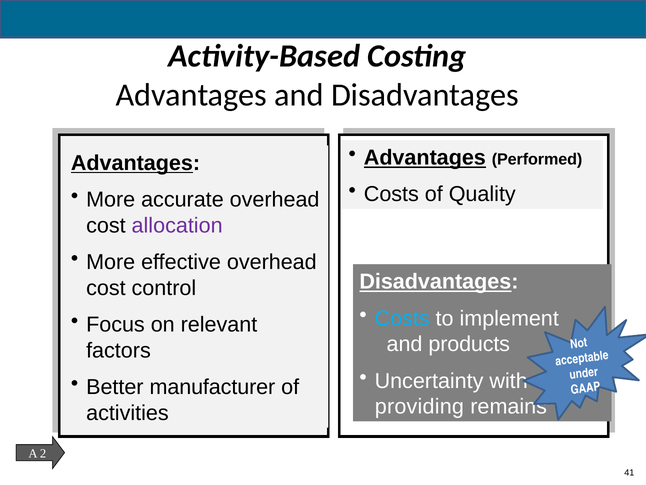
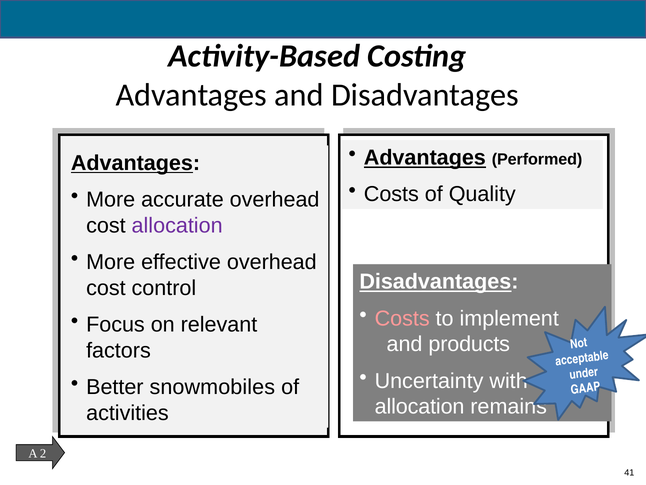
Costs at (402, 318) colour: light blue -> pink
manufacturer: manufacturer -> snowmobiles
providing at (419, 406): providing -> allocation
